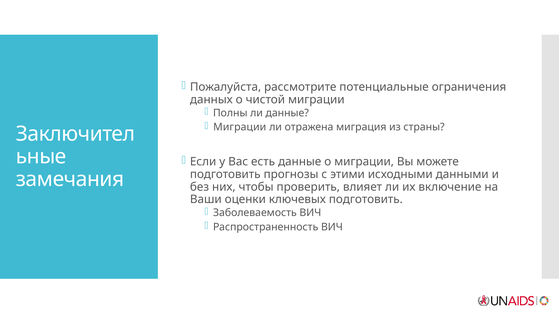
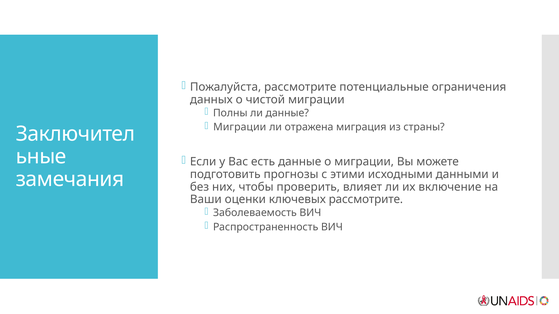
ключевых подготовить: подготовить -> рассмотрите
